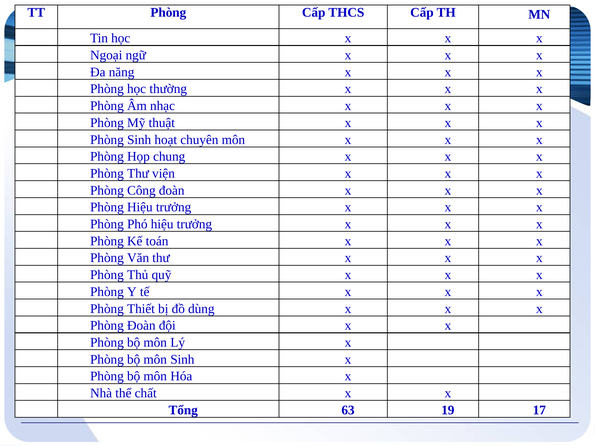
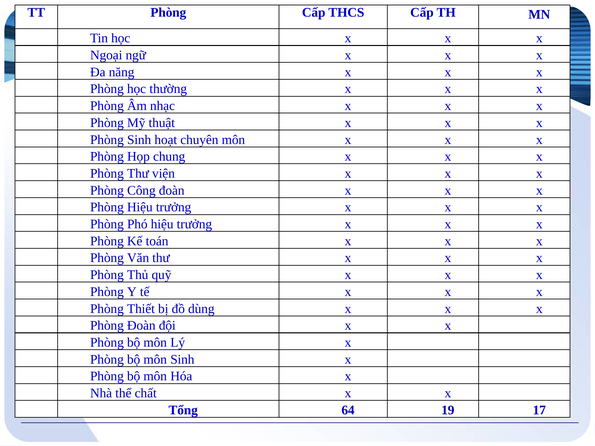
63: 63 -> 64
